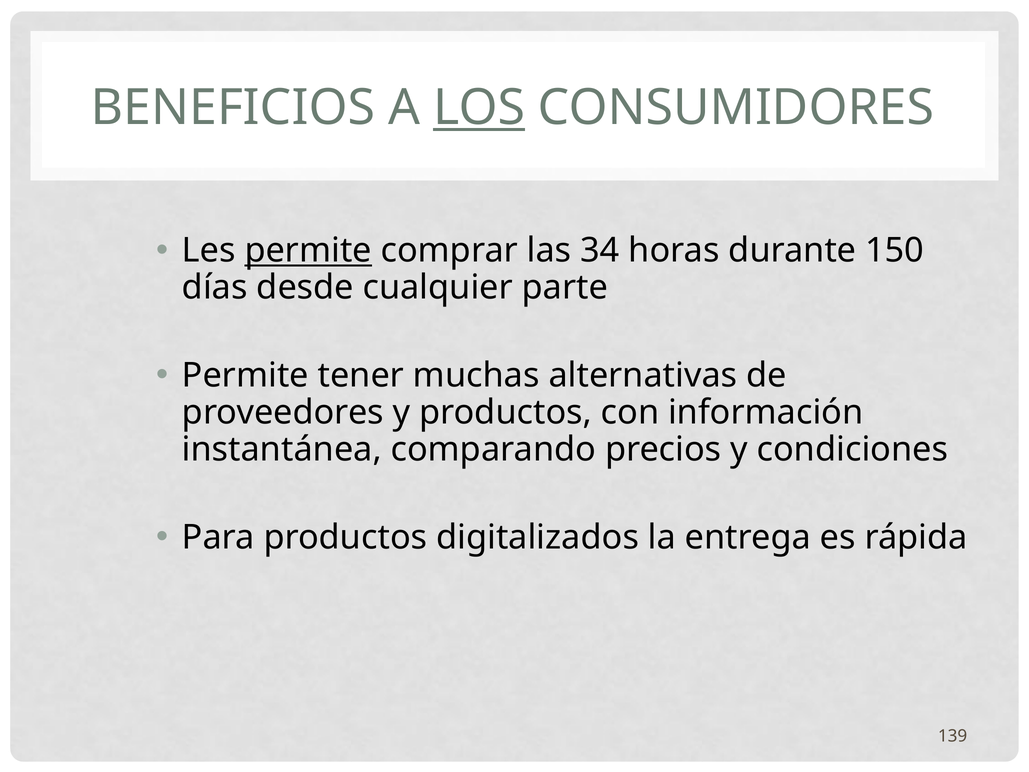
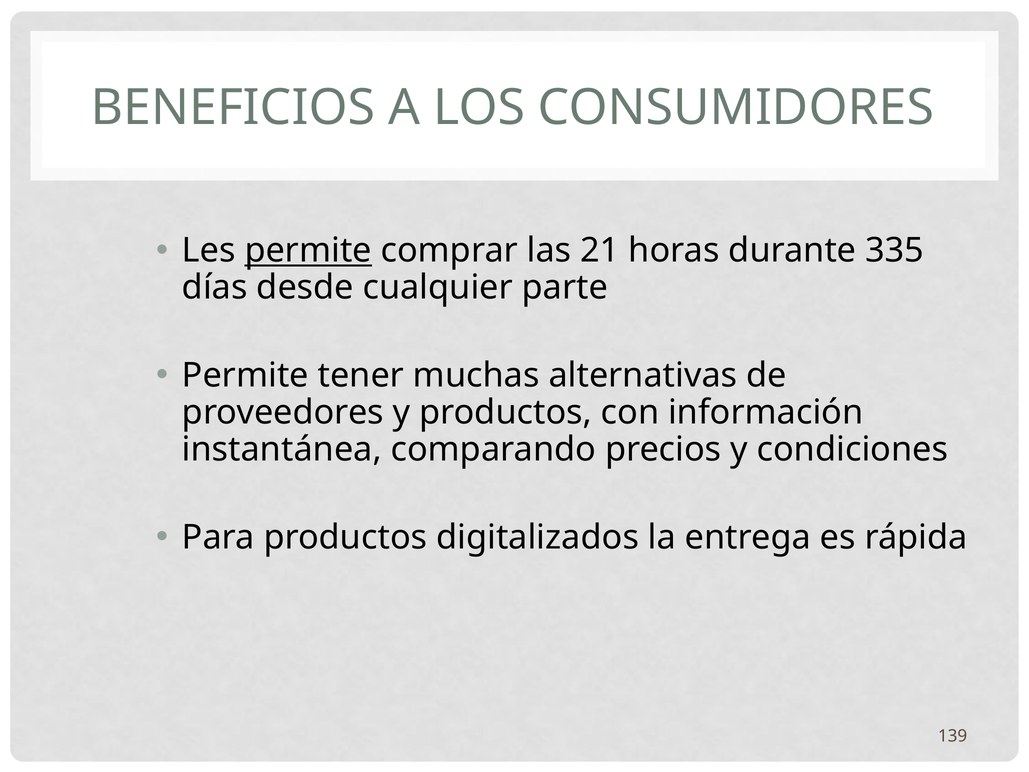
LOS underline: present -> none
34: 34 -> 21
150: 150 -> 335
